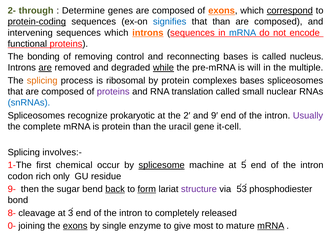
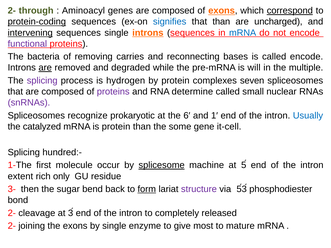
Determine: Determine -> Aminoacyl
composed at (278, 22): composed -> uncharged
intervening underline: none -> present
sequences which: which -> single
functional colour: black -> purple
bonding: bonding -> bacteria
control: control -> carries
called nucleus: nucleus -> encode
while underline: present -> none
splicing at (42, 81) colour: orange -> purple
ribosomal: ribosomal -> hydrogen
complexes bases: bases -> seven
translation: translation -> determine
snRNAs colour: blue -> purple
2′: 2′ -> 6′
9′: 9′ -> 1′
Usually colour: purple -> blue
complete: complete -> catalyzed
uracil: uracil -> some
involves:-: involves:- -> hundred:-
chemical: chemical -> molecule
codon: codon -> extent
9-: 9- -> 3-
back underline: present -> none
8- at (12, 213): 8- -> 2-
0- at (12, 226): 0- -> 2-
exons at (75, 226) underline: present -> none
mRNA at (271, 226) underline: present -> none
